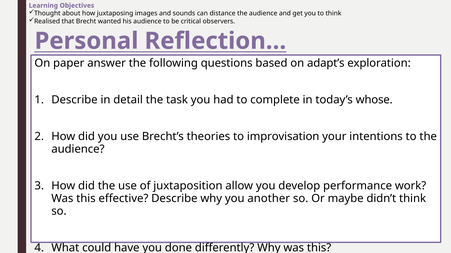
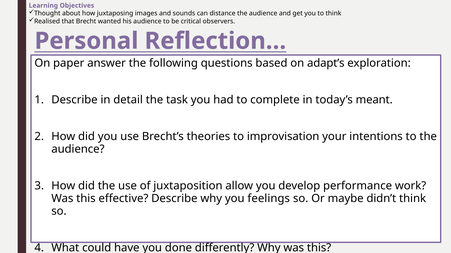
whose: whose -> meant
another: another -> feelings
